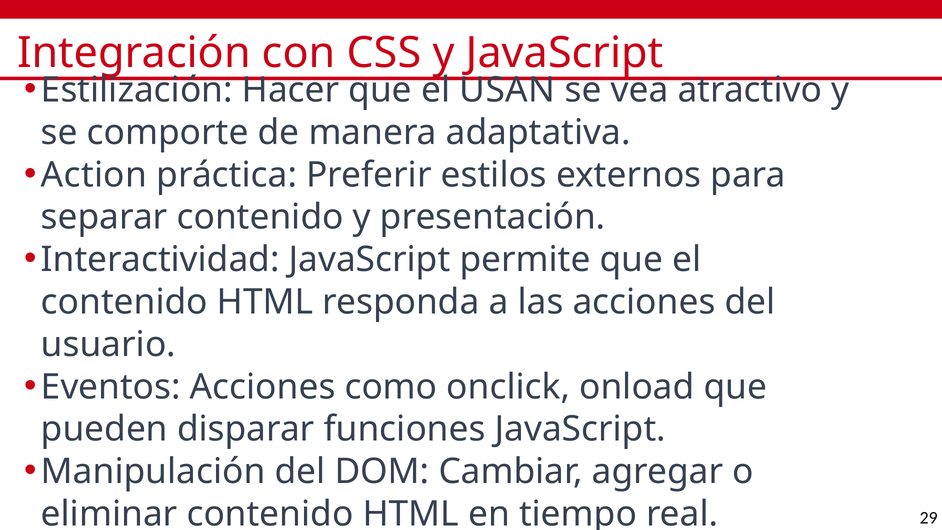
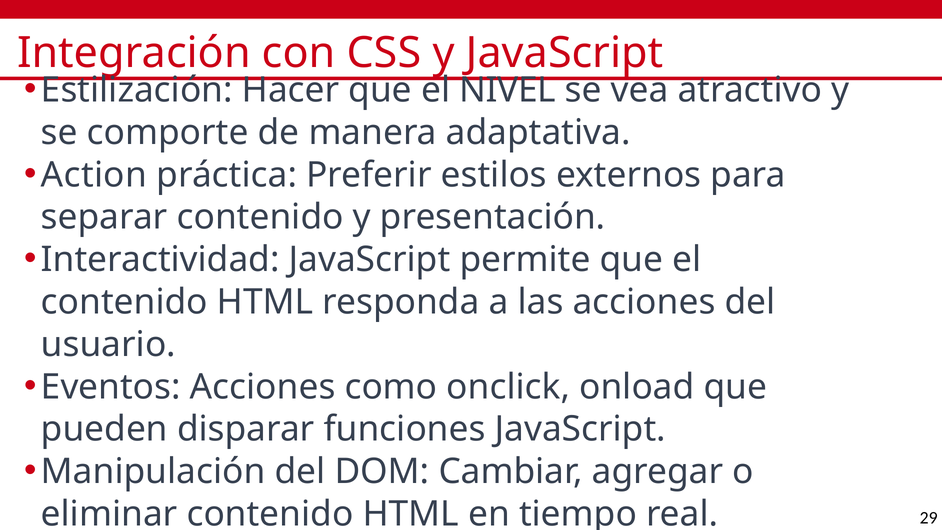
USAN: USAN -> NIVEL
